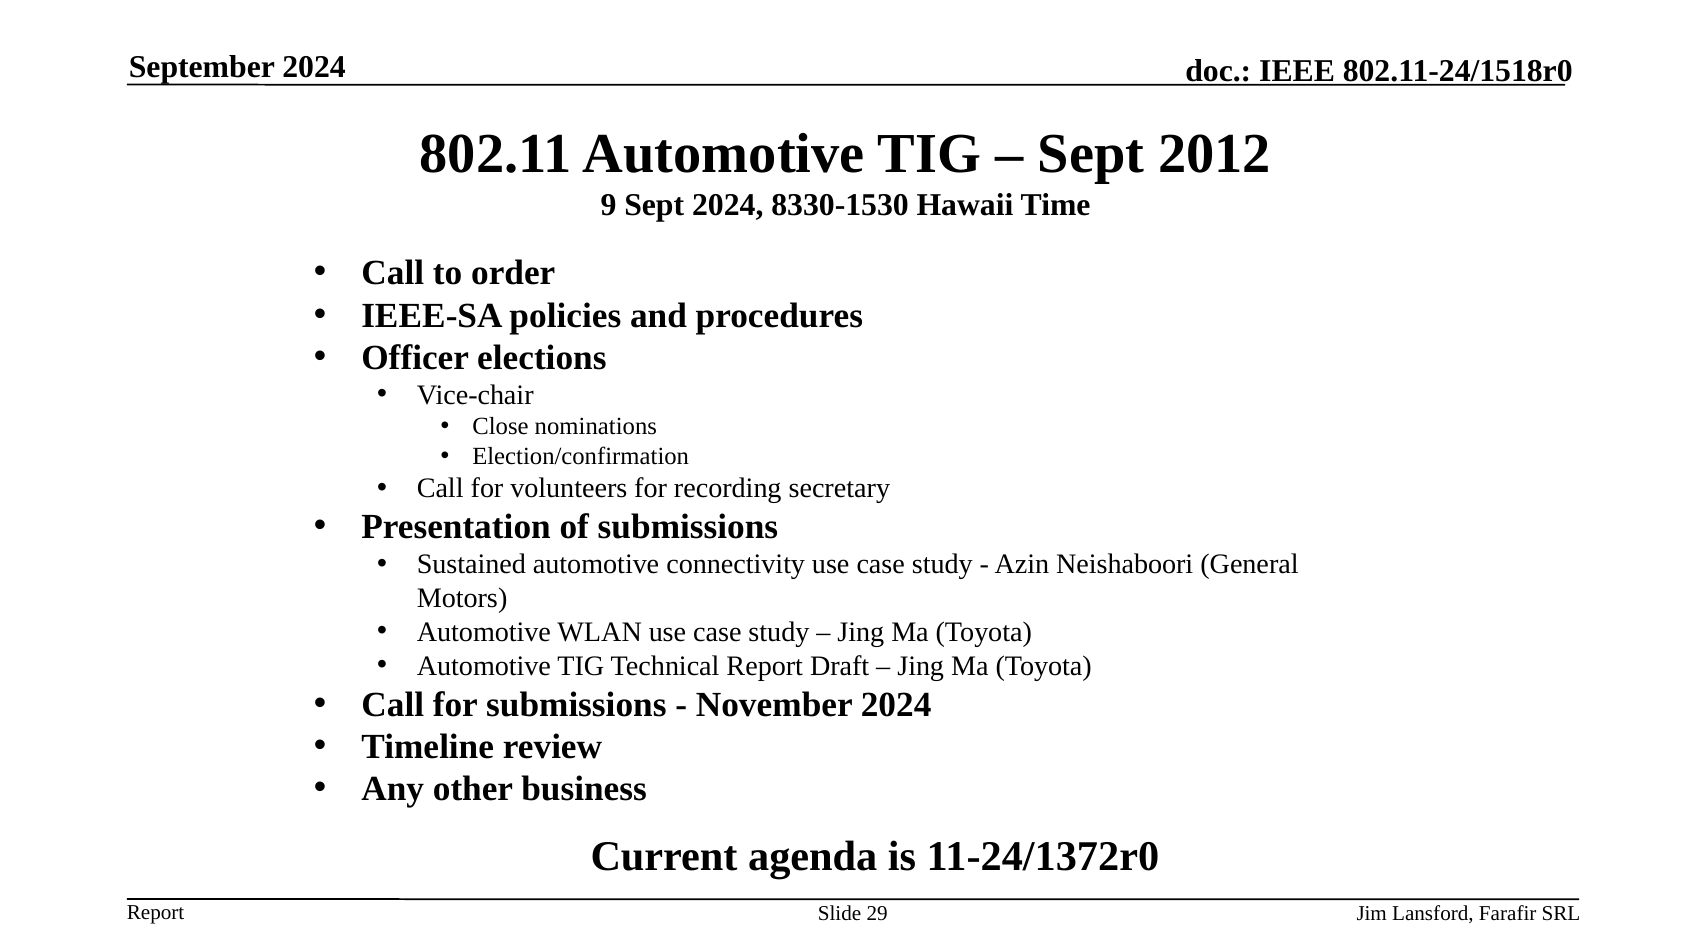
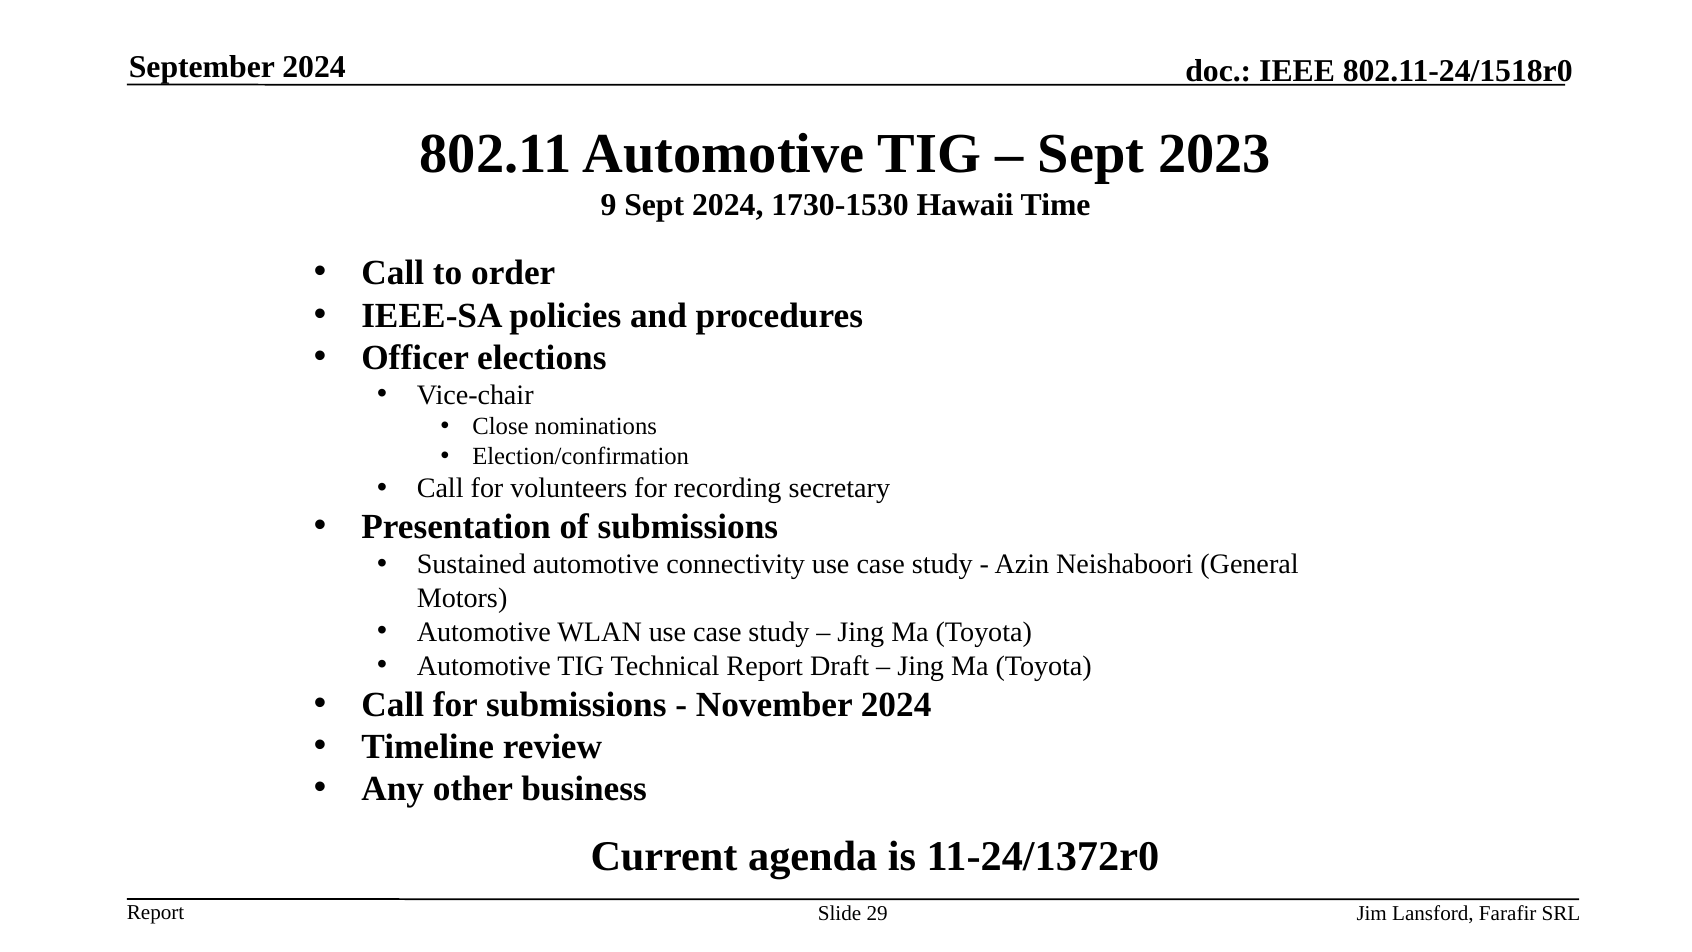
2012: 2012 -> 2023
8330-1530: 8330-1530 -> 1730-1530
